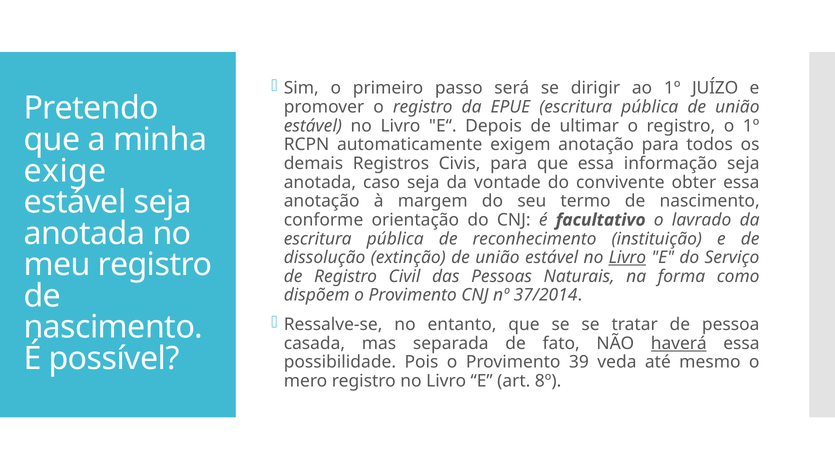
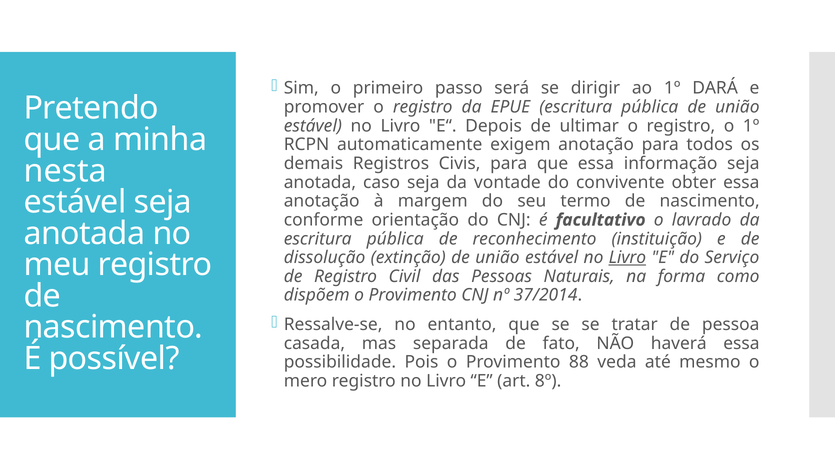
JUÍZO: JUÍZO -> DARÁ
exige: exige -> nesta
haverá underline: present -> none
39: 39 -> 88
